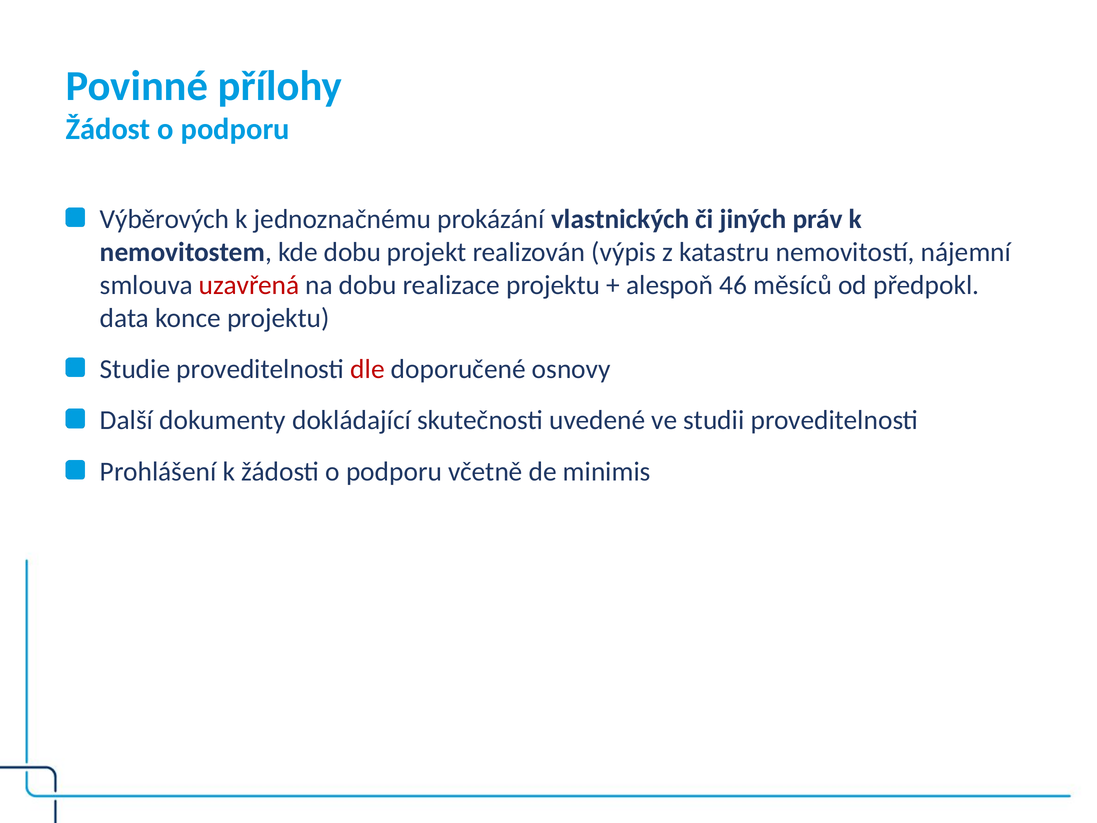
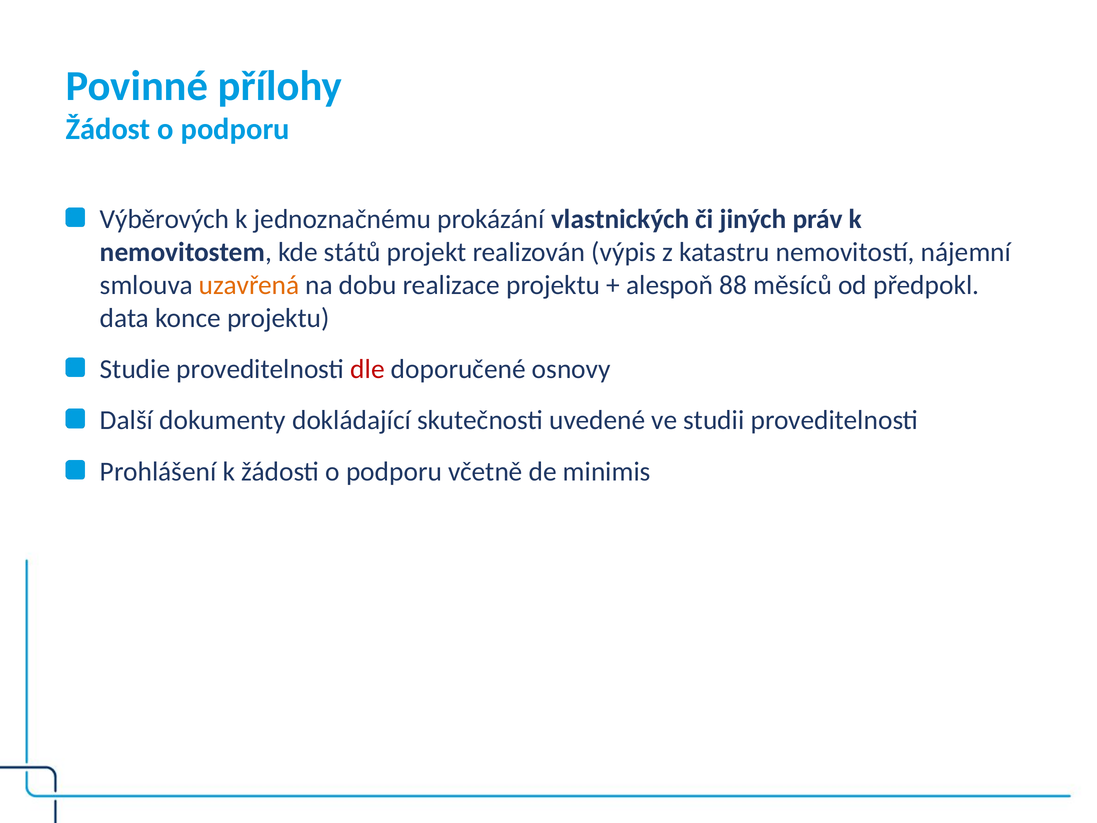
kde dobu: dobu -> států
uzavřená colour: red -> orange
46: 46 -> 88
